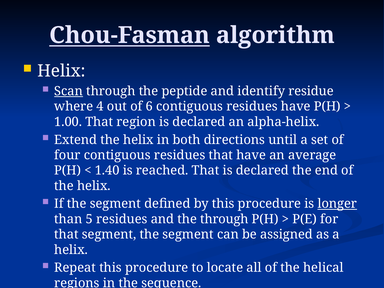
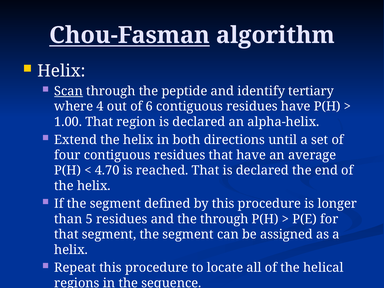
residue: residue -> tertiary
1.40: 1.40 -> 4.70
longer underline: present -> none
